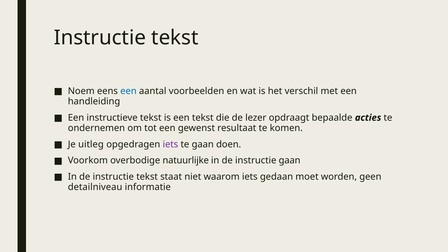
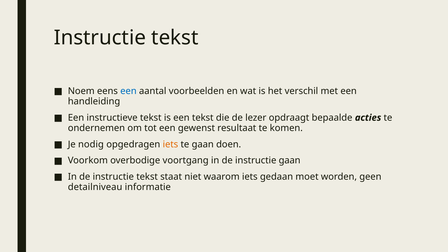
uitleg: uitleg -> nodig
iets at (170, 144) colour: purple -> orange
natuurlijke: natuurlijke -> voortgang
